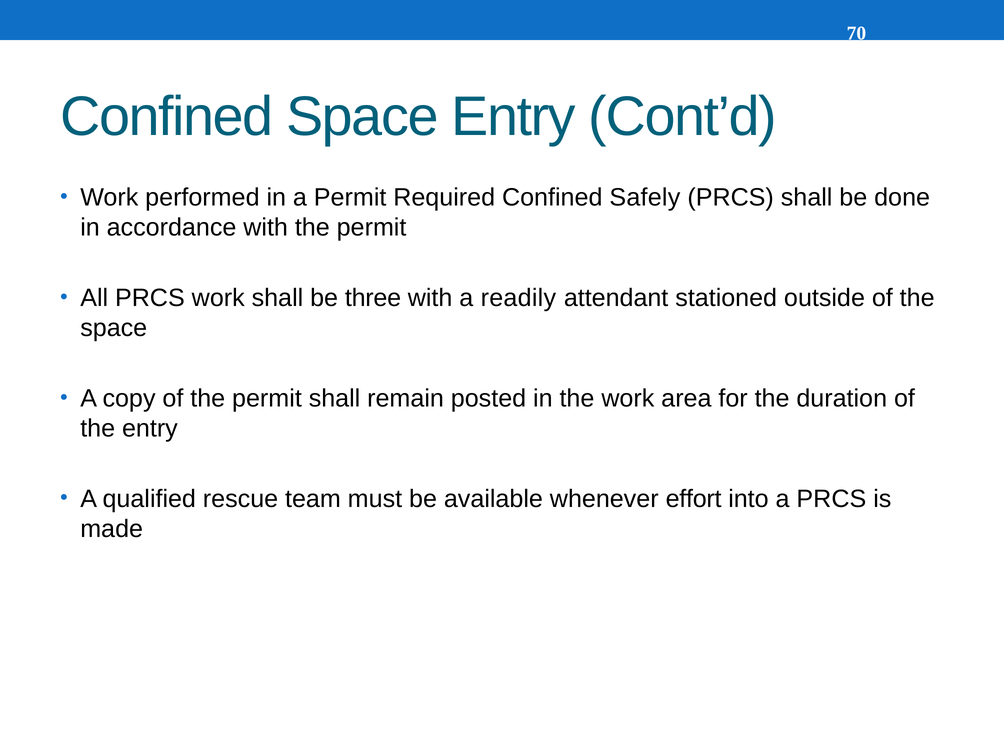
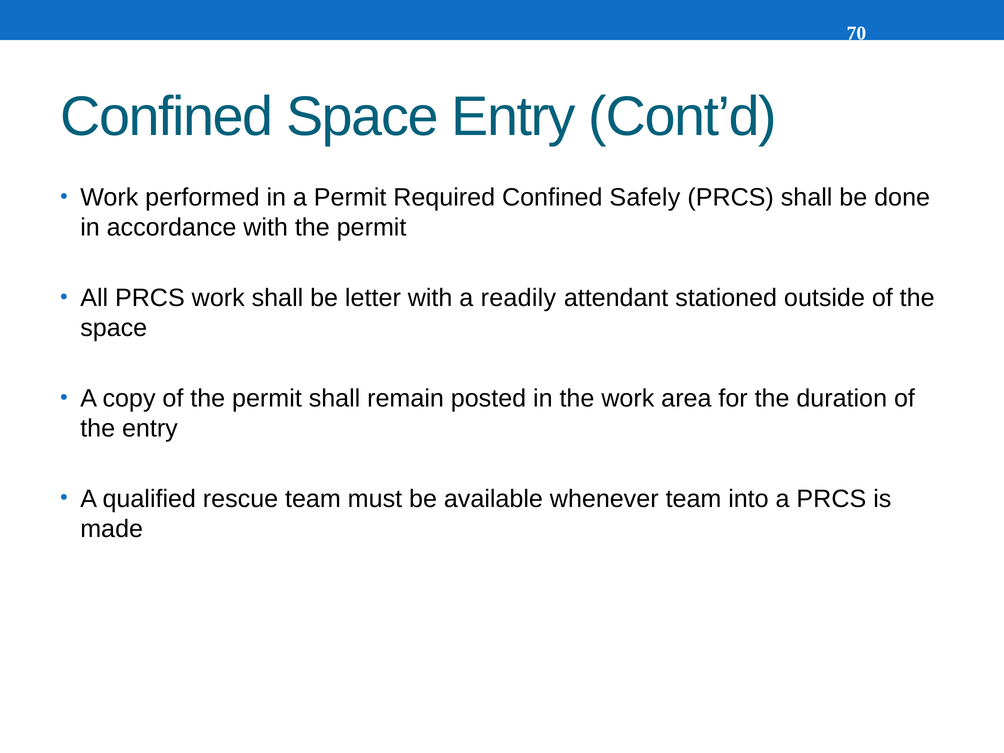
three: three -> letter
whenever effort: effort -> team
